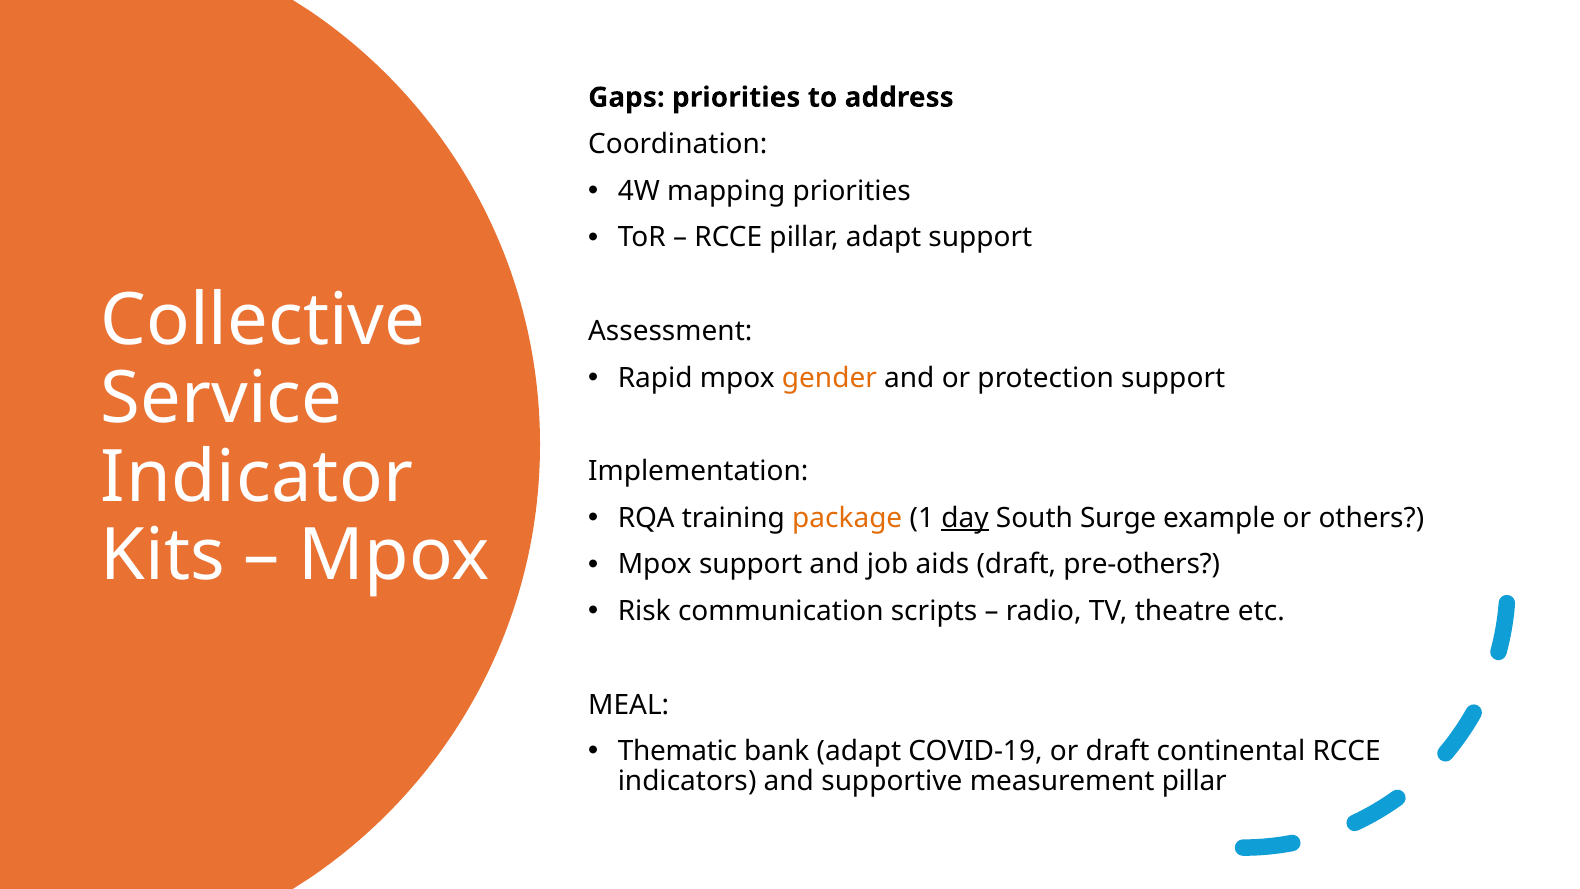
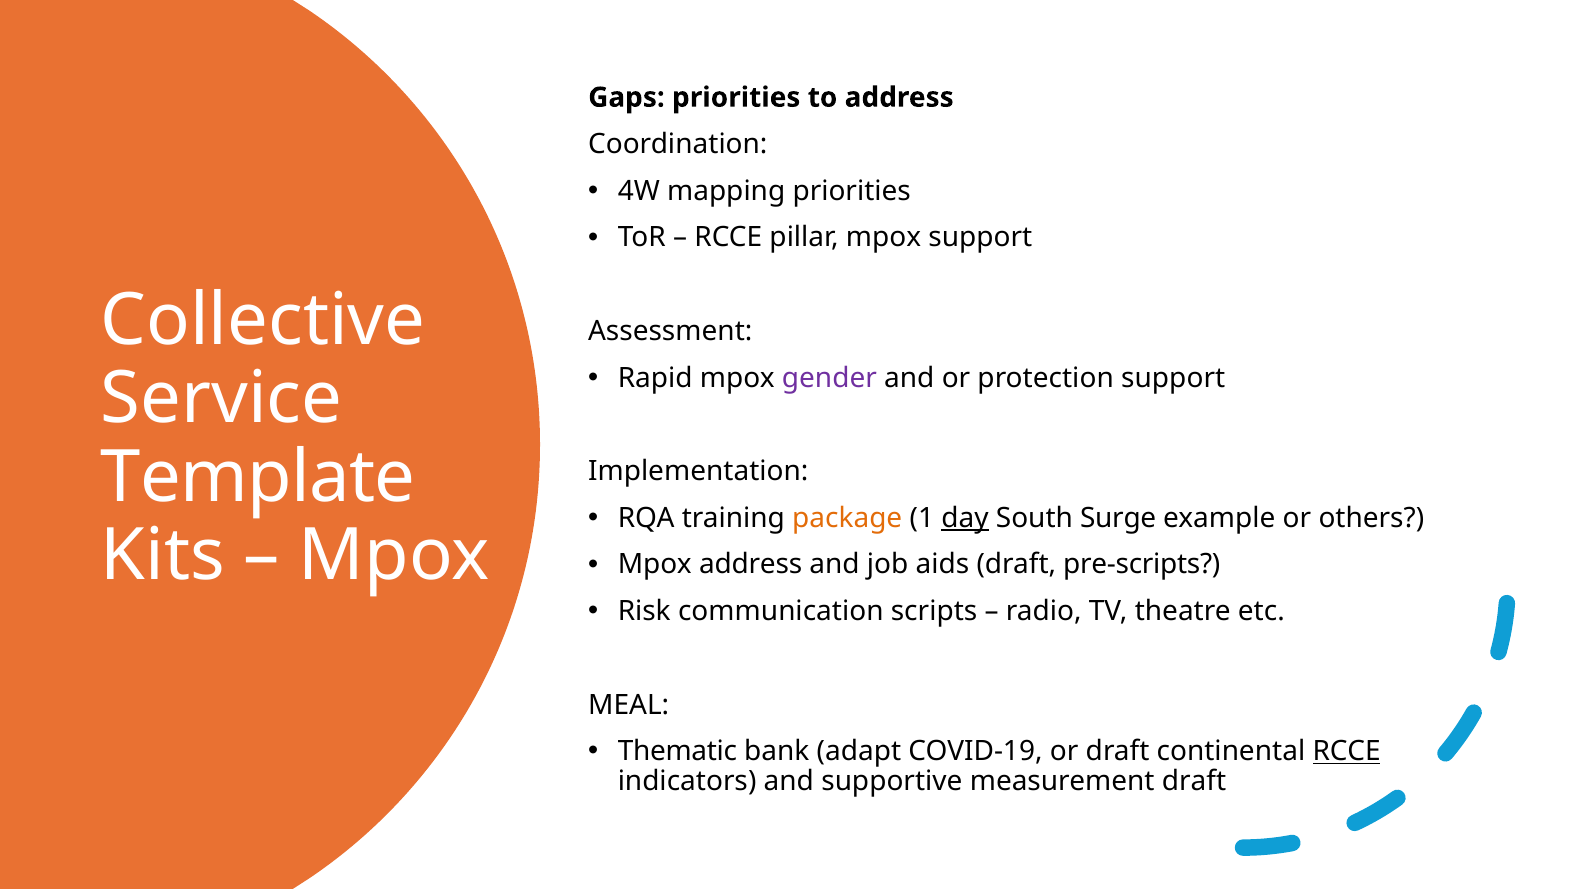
pillar adapt: adapt -> mpox
gender colour: orange -> purple
Indicator: Indicator -> Template
Mpox support: support -> address
pre-others: pre-others -> pre-scripts
RCCE at (1347, 751) underline: none -> present
measurement pillar: pillar -> draft
